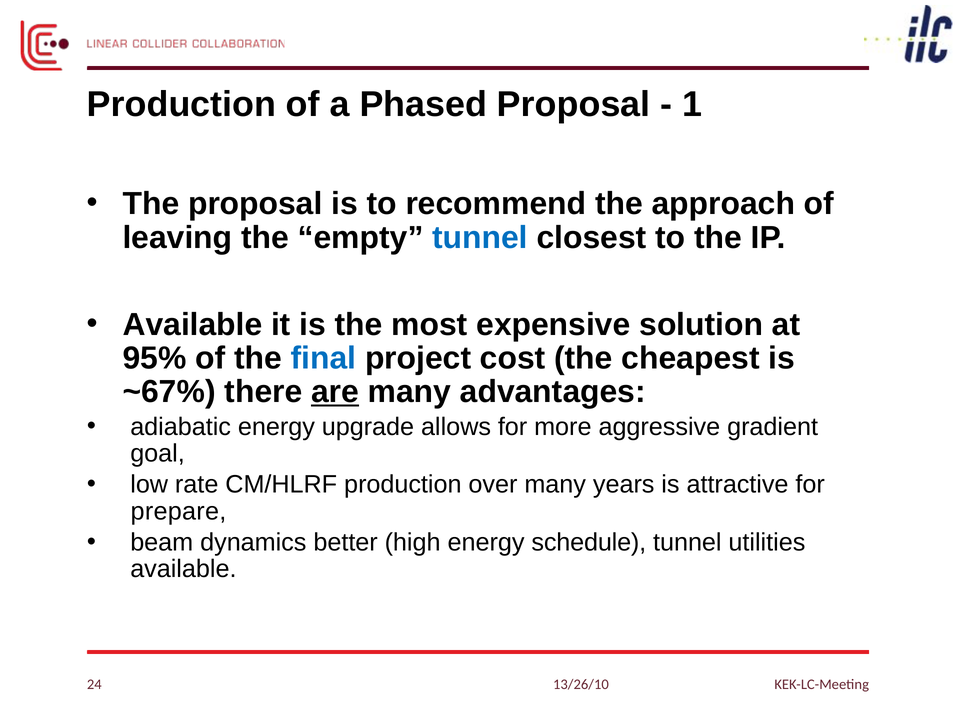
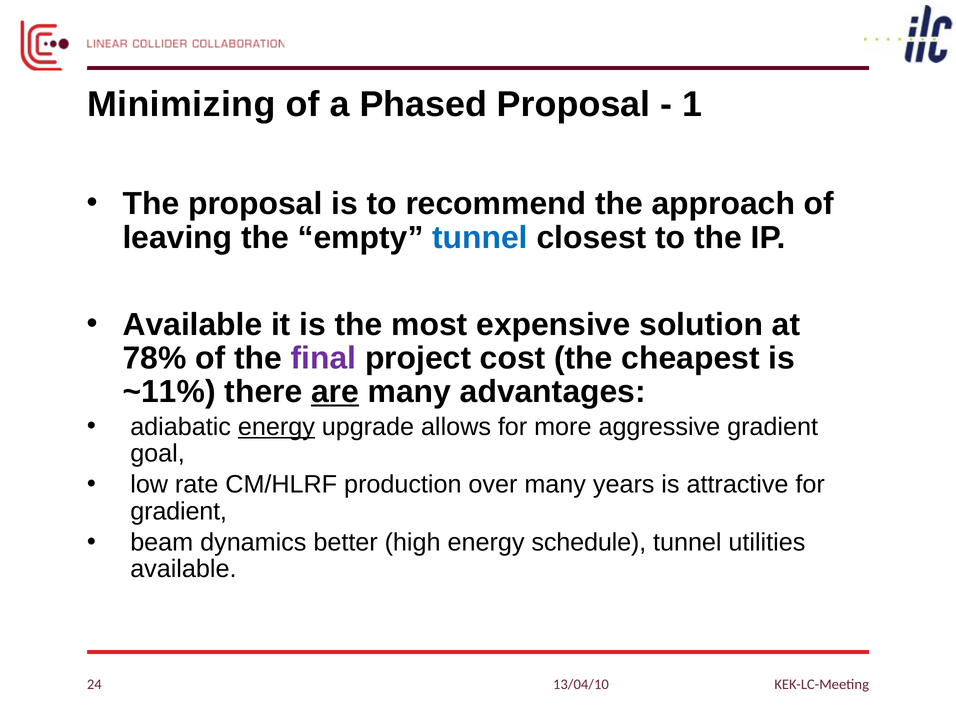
Production at (181, 105): Production -> Minimizing
95%: 95% -> 78%
final colour: blue -> purple
~67%: ~67% -> ~11%
energy at (276, 427) underline: none -> present
prepare at (178, 511): prepare -> gradient
13/26/10: 13/26/10 -> 13/04/10
